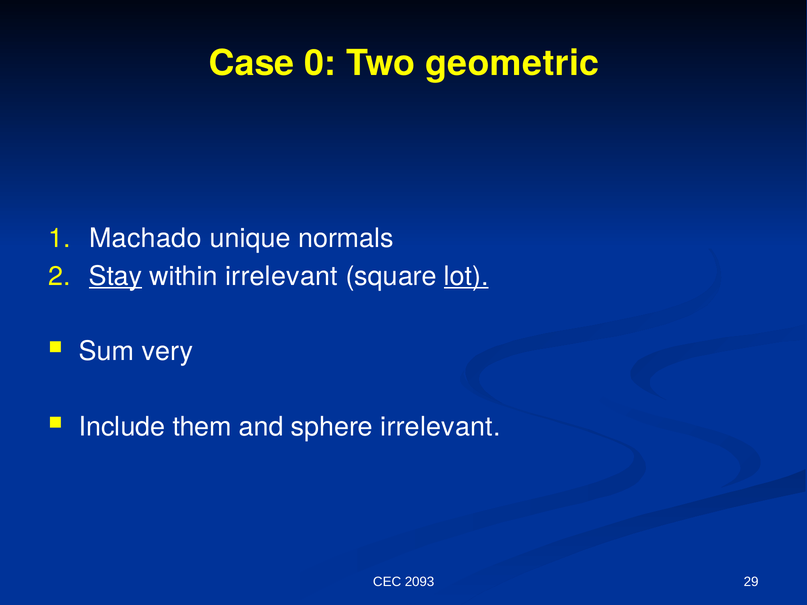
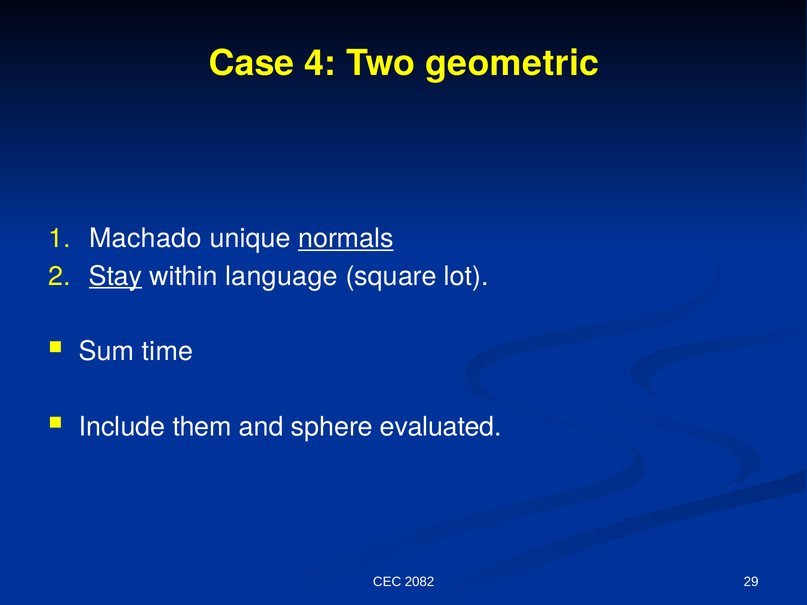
0: 0 -> 4
normals underline: none -> present
within irrelevant: irrelevant -> language
lot underline: present -> none
very: very -> time
sphere irrelevant: irrelevant -> evaluated
2093: 2093 -> 2082
